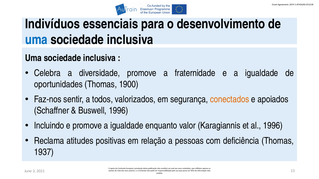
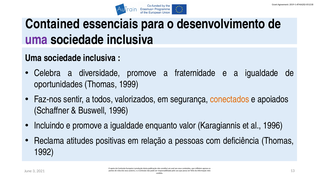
Indivíduos: Indivíduos -> Contained
uma at (36, 40) colour: blue -> purple
1900: 1900 -> 1999
1937: 1937 -> 1992
